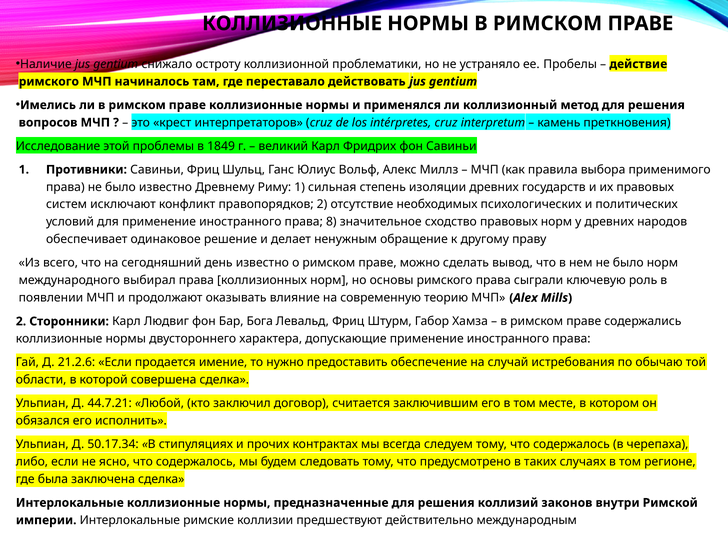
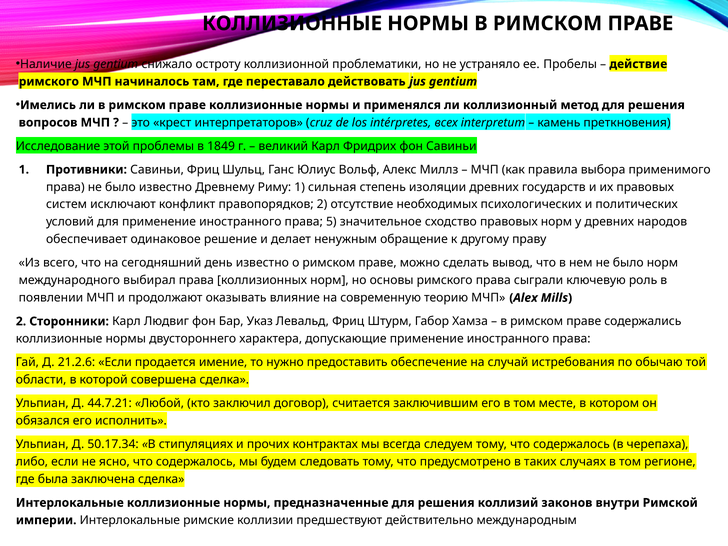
intérpretes cruz: cruz -> всех
8: 8 -> 5
Бога: Бога -> Указ
